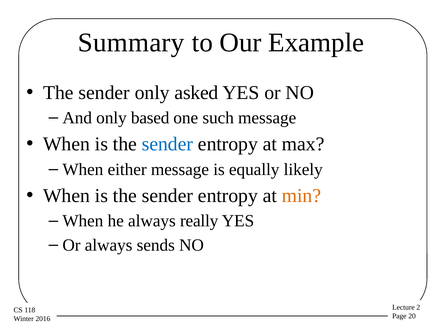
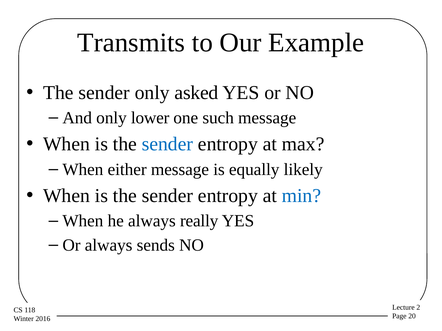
Summary: Summary -> Transmits
based: based -> lower
min colour: orange -> blue
